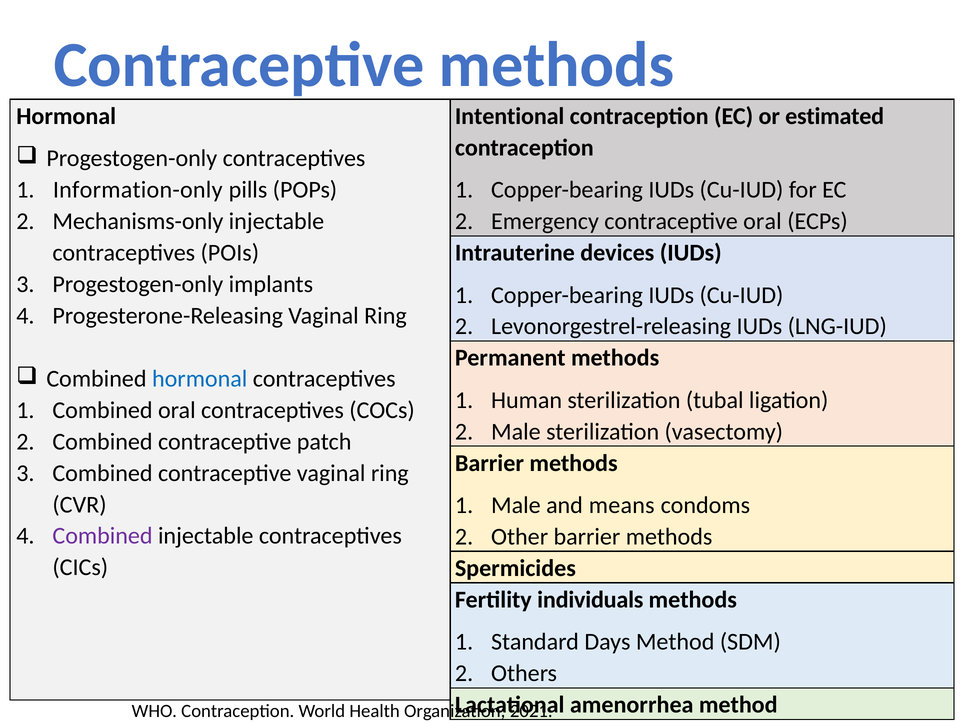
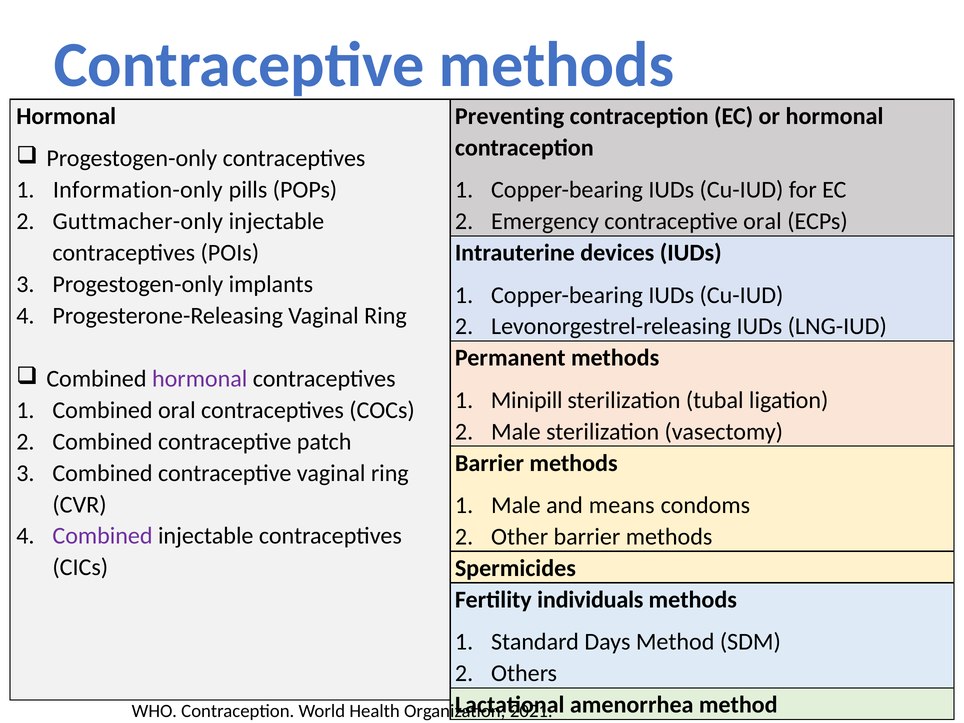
Intentional: Intentional -> Preventing
or estimated: estimated -> hormonal
Mechanisms-only: Mechanisms-only -> Guttmacher-only
hormonal at (200, 379) colour: blue -> purple
Human: Human -> Minipill
